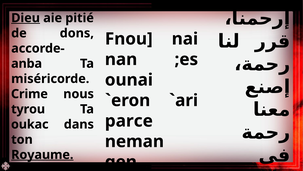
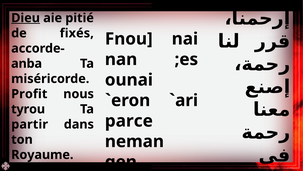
dons: dons -> fixés
Crime: Crime -> Profit
oukac: oukac -> partir
Royaume underline: present -> none
